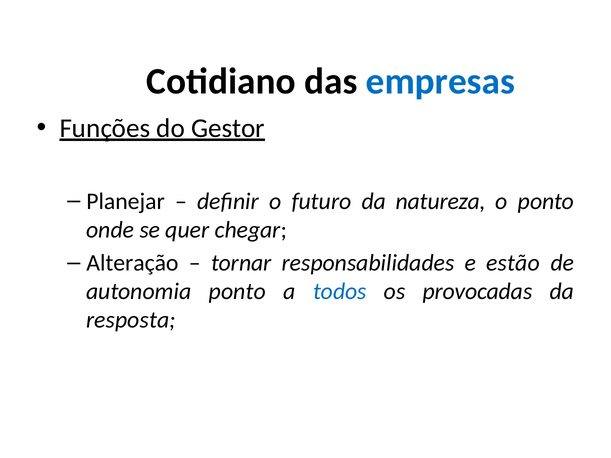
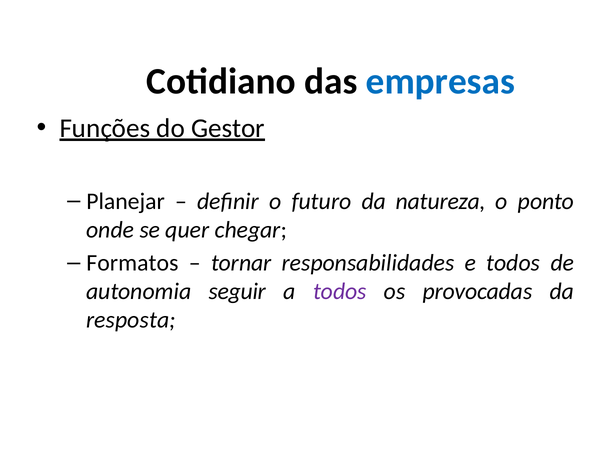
Alteração: Alteração -> Formatos
e estão: estão -> todos
autonomia ponto: ponto -> seguir
todos at (340, 292) colour: blue -> purple
